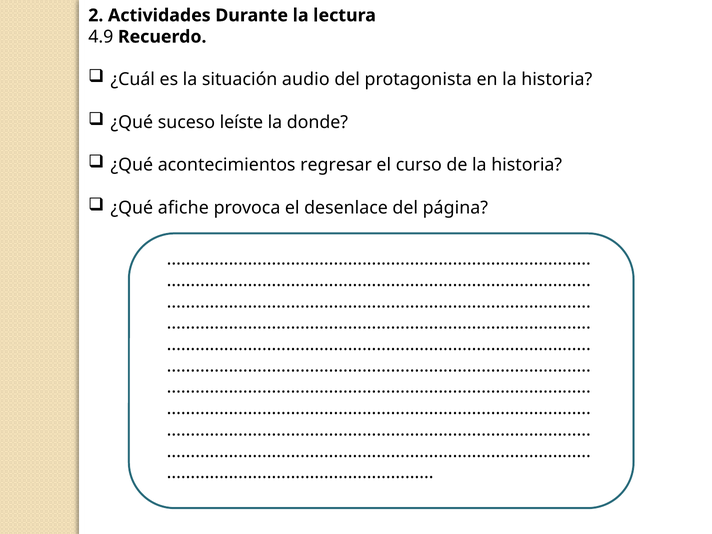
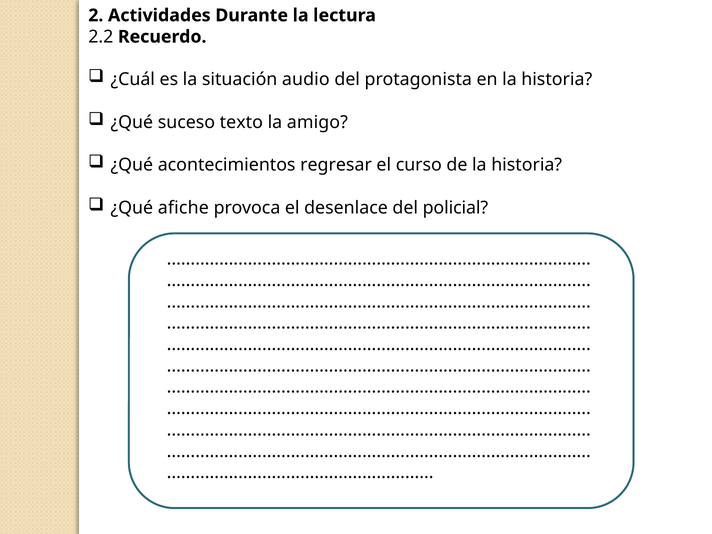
4.9: 4.9 -> 2.2
leíste: leíste -> texto
donde: donde -> amigo
página: página -> policial
